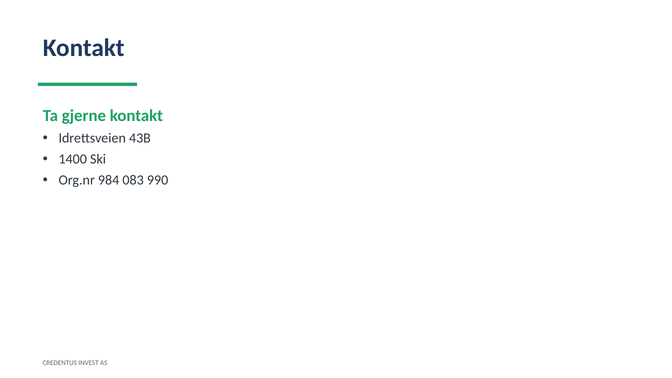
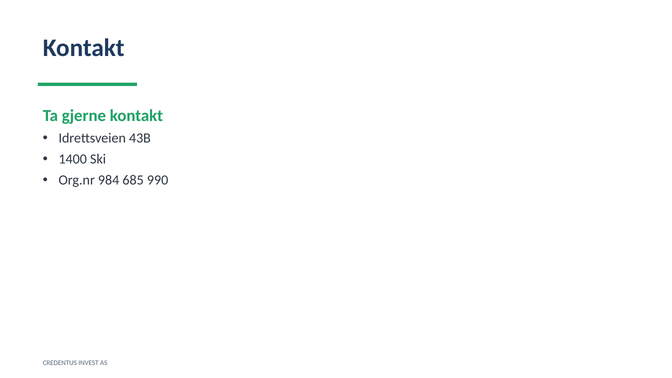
083: 083 -> 685
